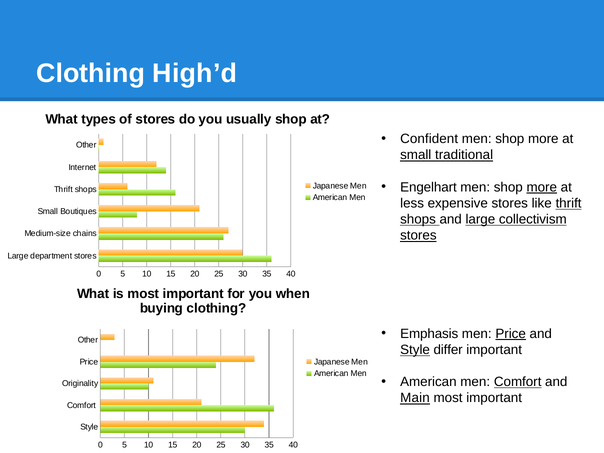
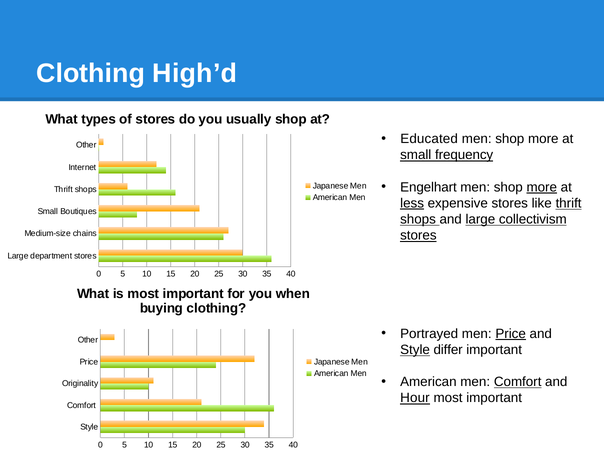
Confident: Confident -> Educated
traditional: traditional -> frequency
less underline: none -> present
Emphasis: Emphasis -> Portrayed
Main: Main -> Hour
